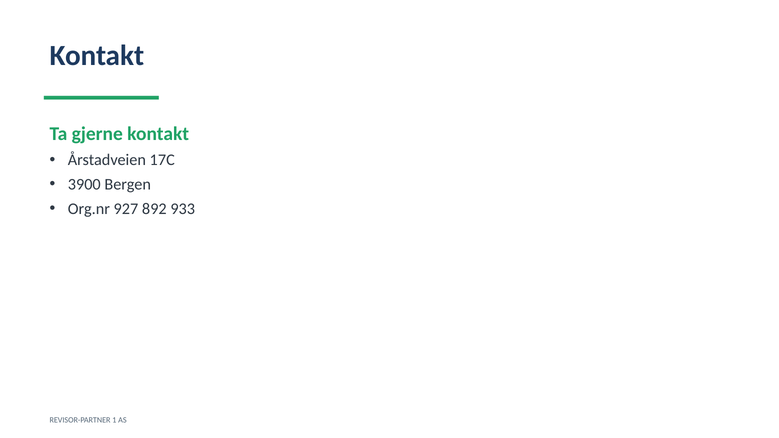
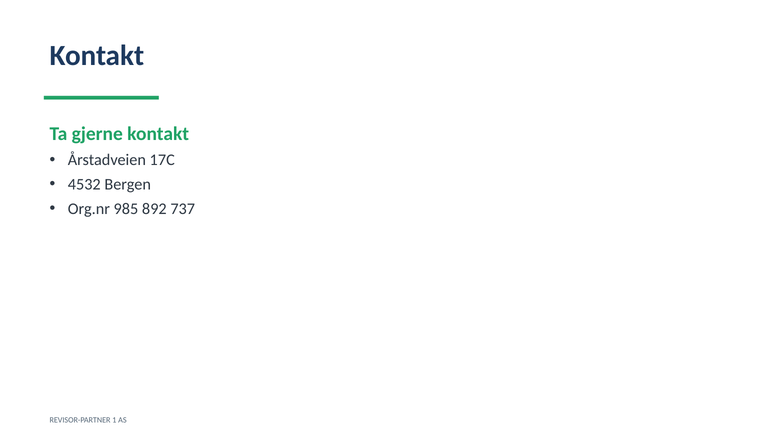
3900: 3900 -> 4532
927: 927 -> 985
933: 933 -> 737
